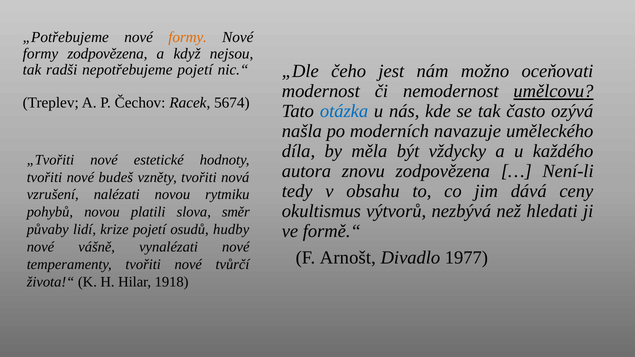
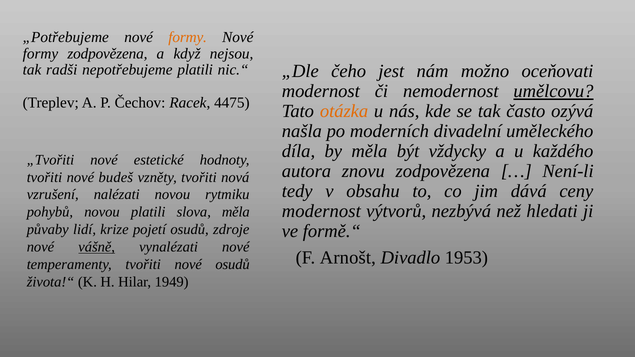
nepotřebujeme pojetí: pojetí -> platili
5674: 5674 -> 4475
otázka colour: blue -> orange
navazuje: navazuje -> divadelní
okultismus at (321, 211): okultismus -> modernost
slova směr: směr -> měla
hudby: hudby -> zdroje
vášně underline: none -> present
1977: 1977 -> 1953
nové tvůrčí: tvůrčí -> osudů
1918: 1918 -> 1949
